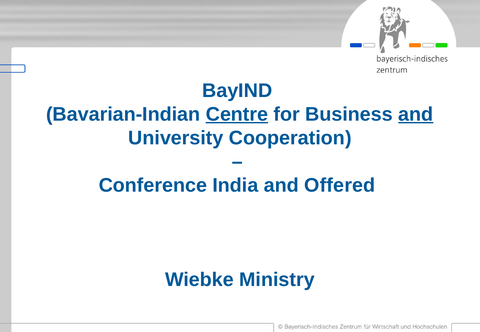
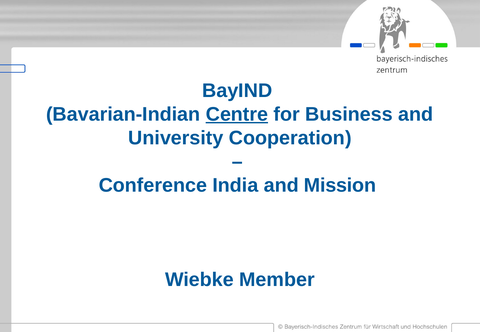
and at (416, 114) underline: present -> none
Offered: Offered -> Mission
Ministry: Ministry -> Member
